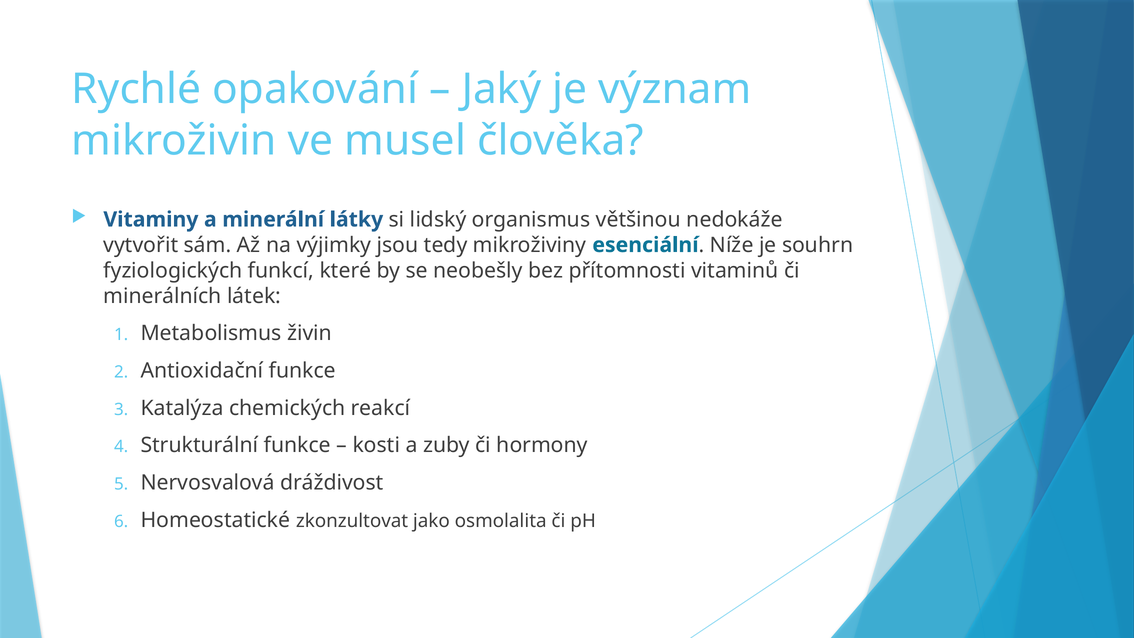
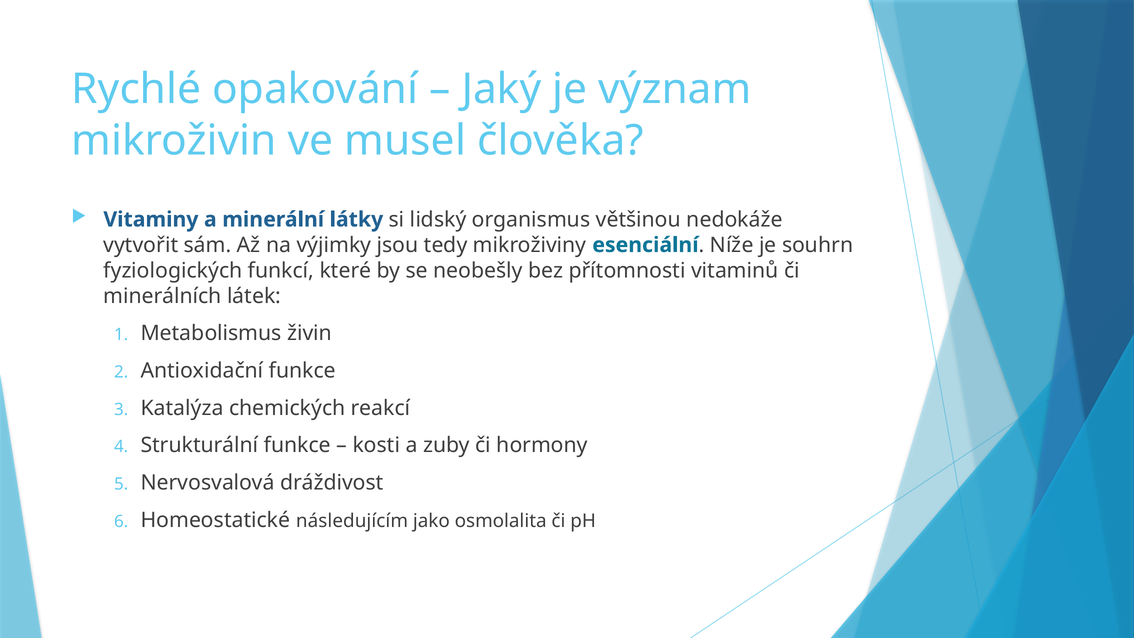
zkonzultovat: zkonzultovat -> následujícím
